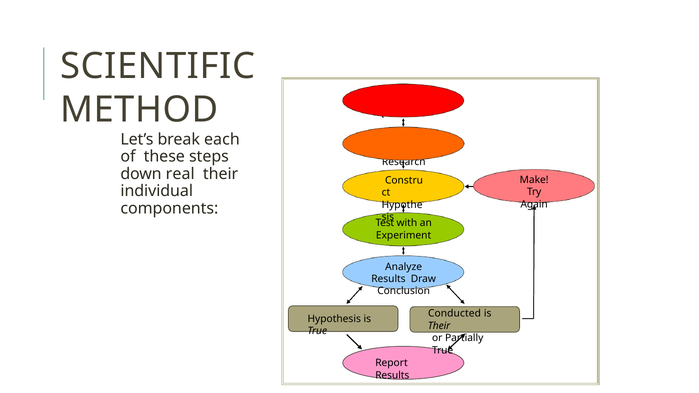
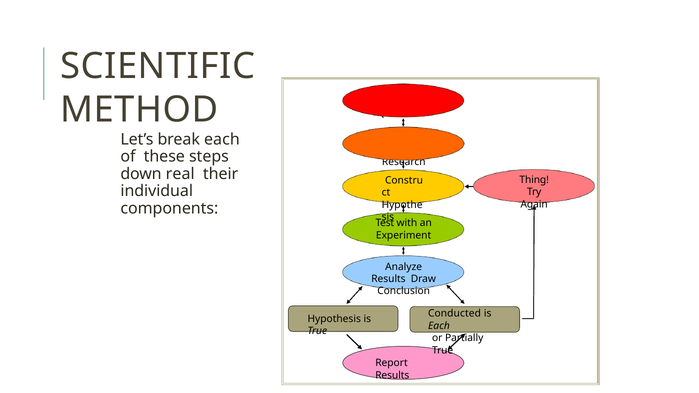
Make: Make -> Thing
Their at (439, 326): Their -> Each
